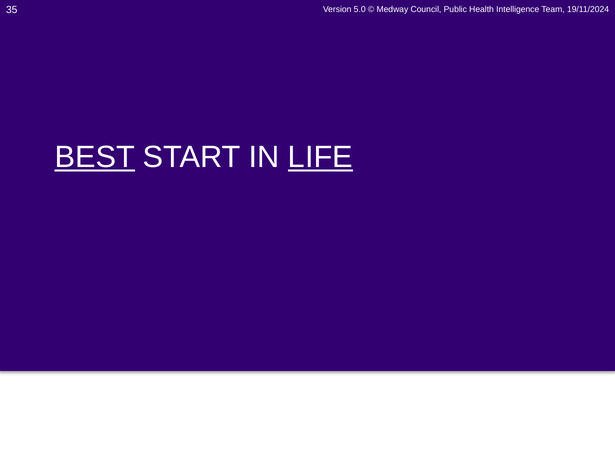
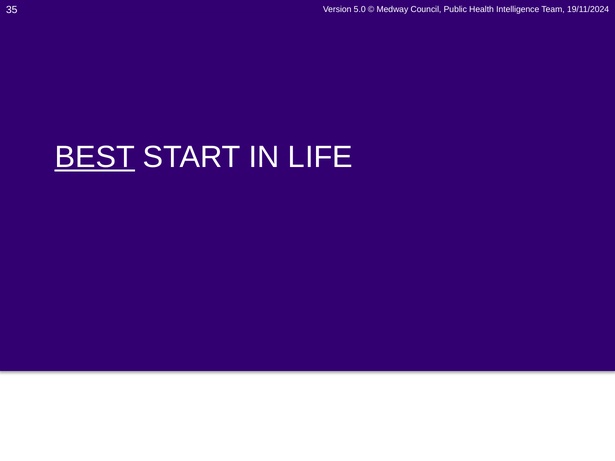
LIFE underline: present -> none
